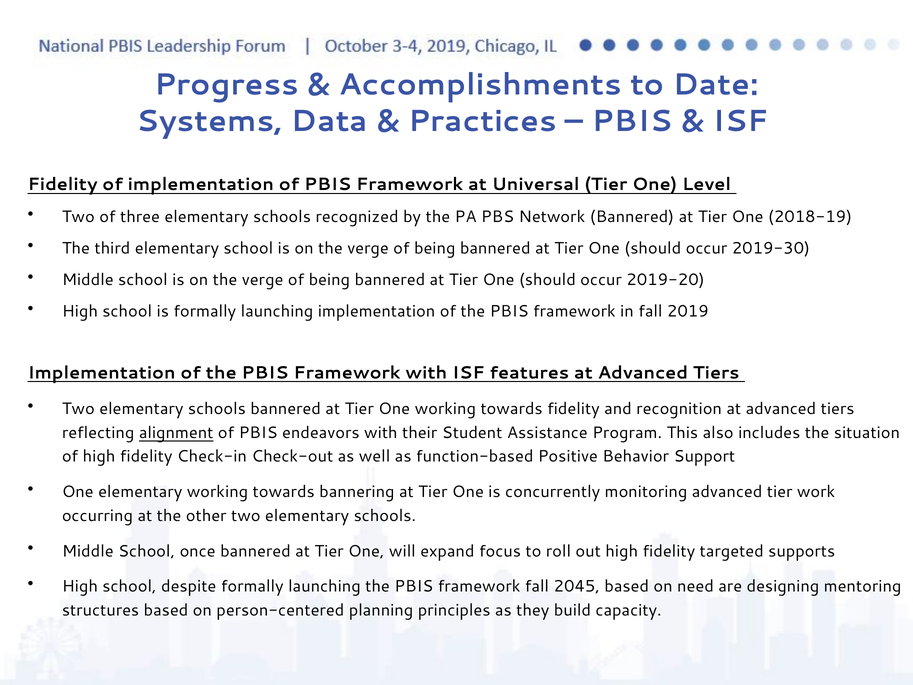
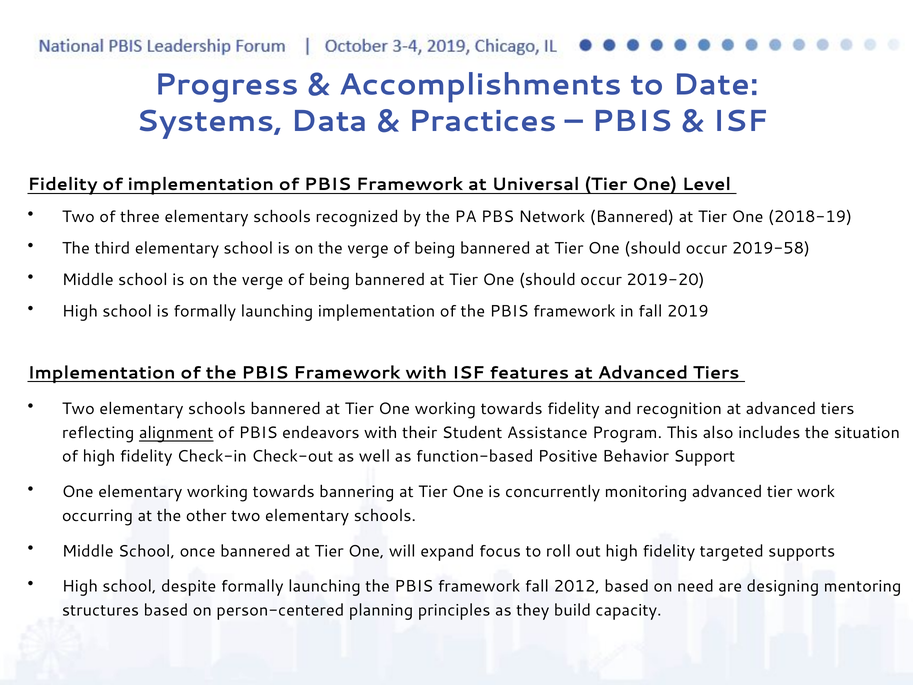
2019-30: 2019-30 -> 2019-58
2045: 2045 -> 2012
